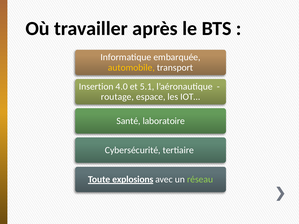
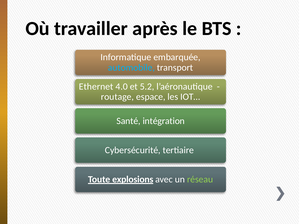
automobile colour: yellow -> light blue
Insertion: Insertion -> Ethernet
5.1: 5.1 -> 5.2
laboratoire: laboratoire -> intégration
